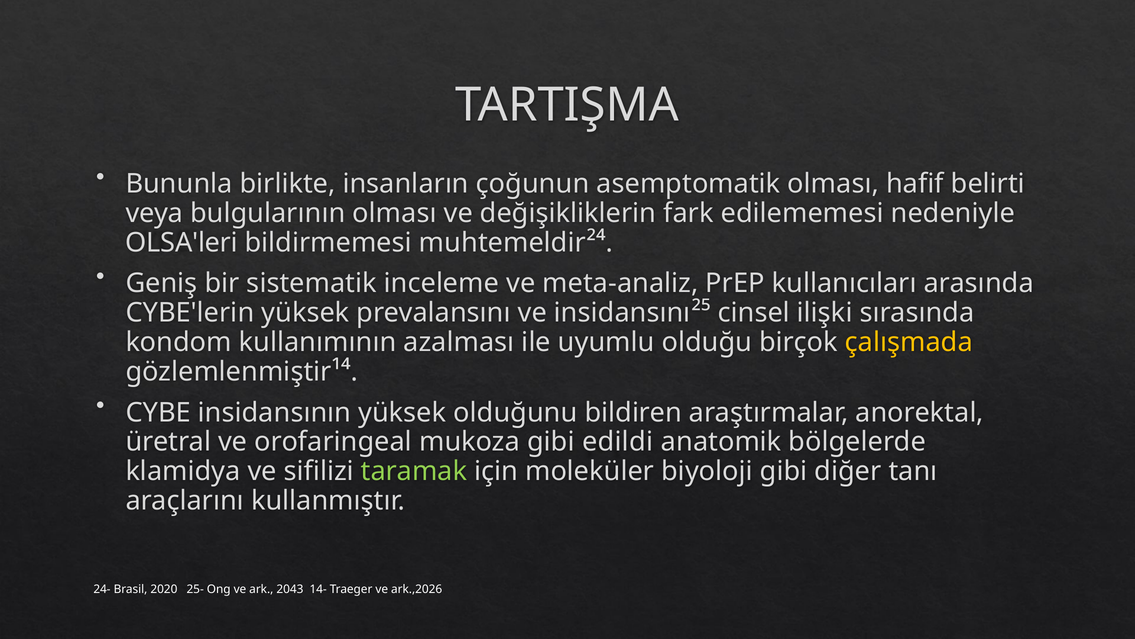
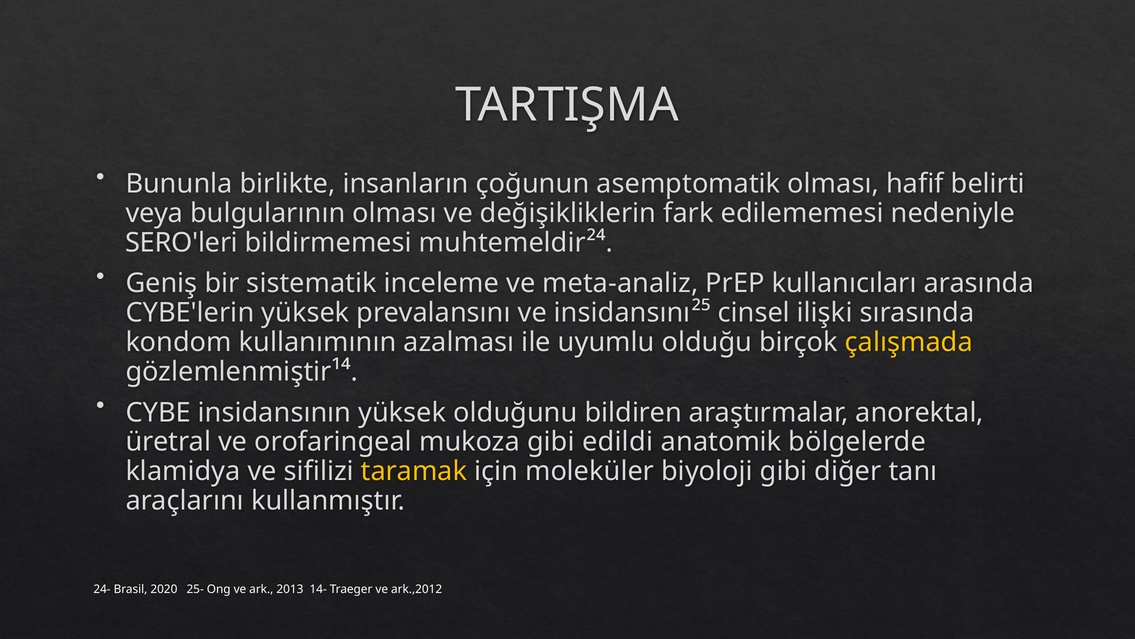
OLSA'leri: OLSA'leri -> SERO'leri
taramak colour: light green -> yellow
2043: 2043 -> 2013
ark.,2026: ark.,2026 -> ark.,2012
